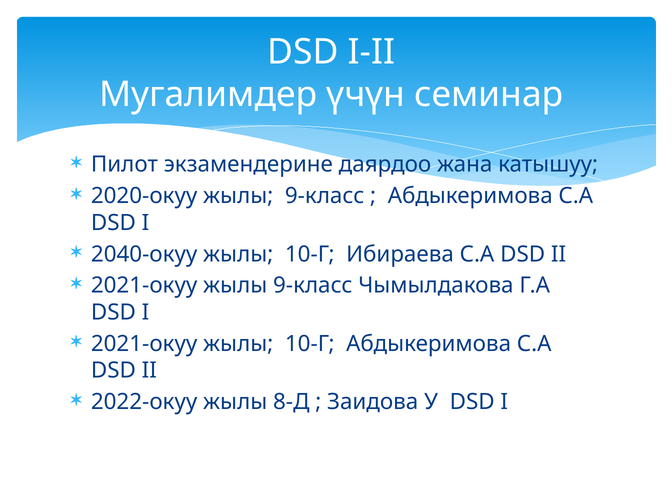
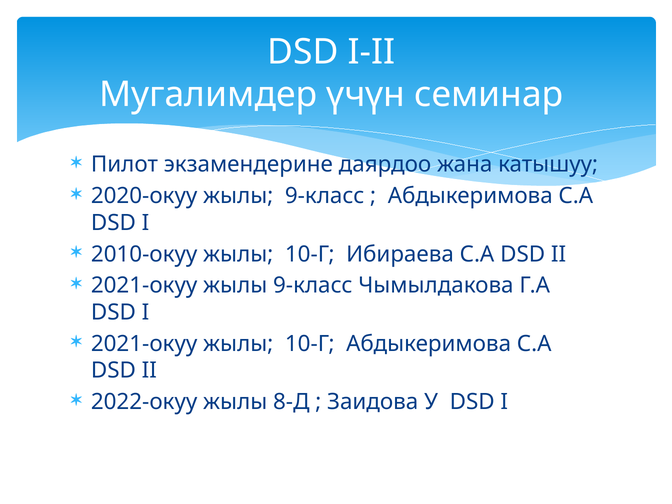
2040-окуу: 2040-окуу -> 2010-окуу
